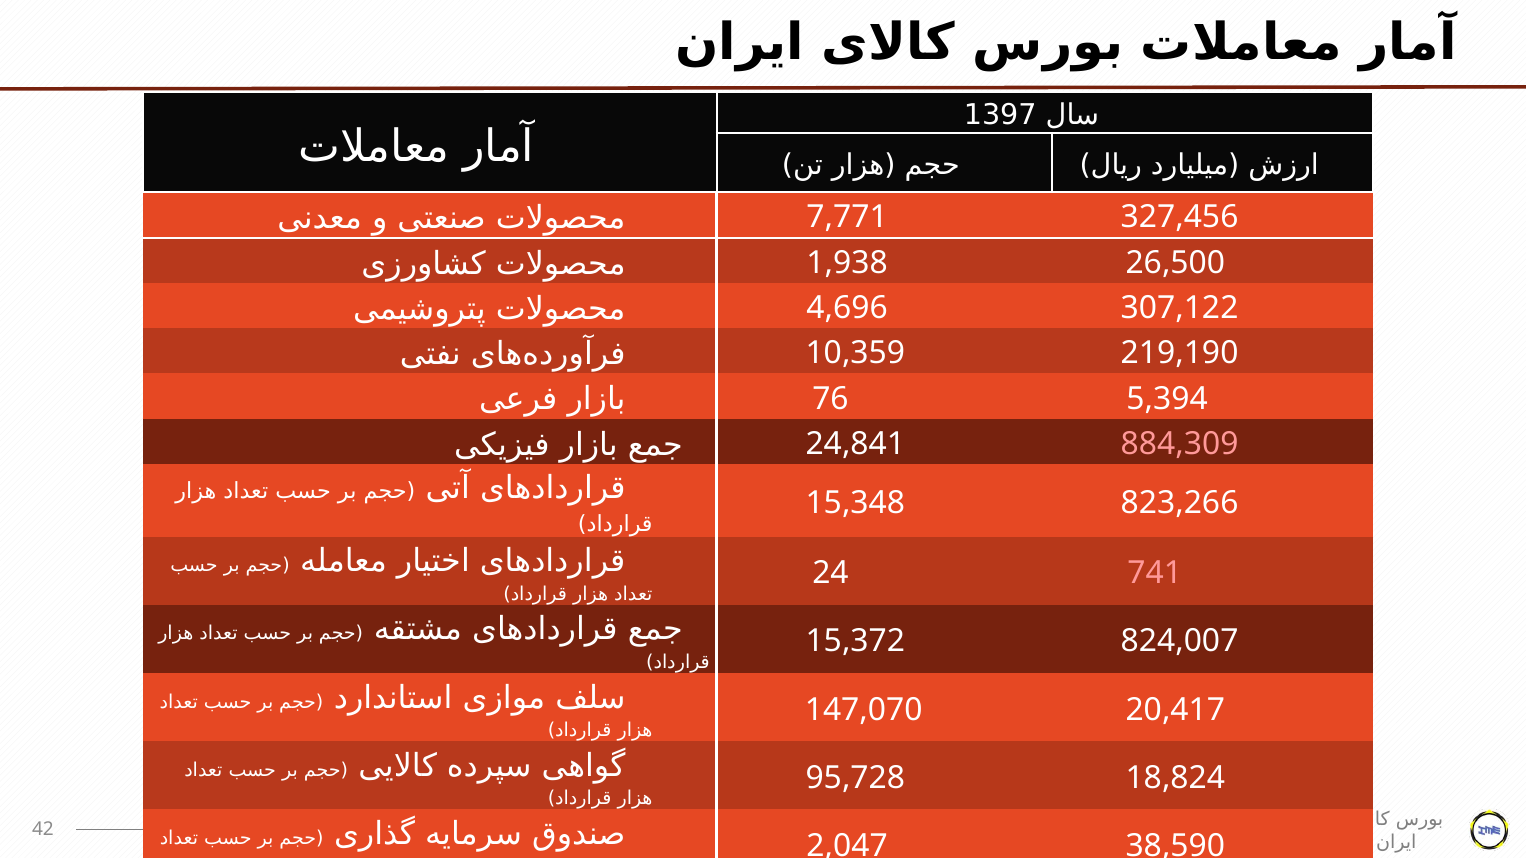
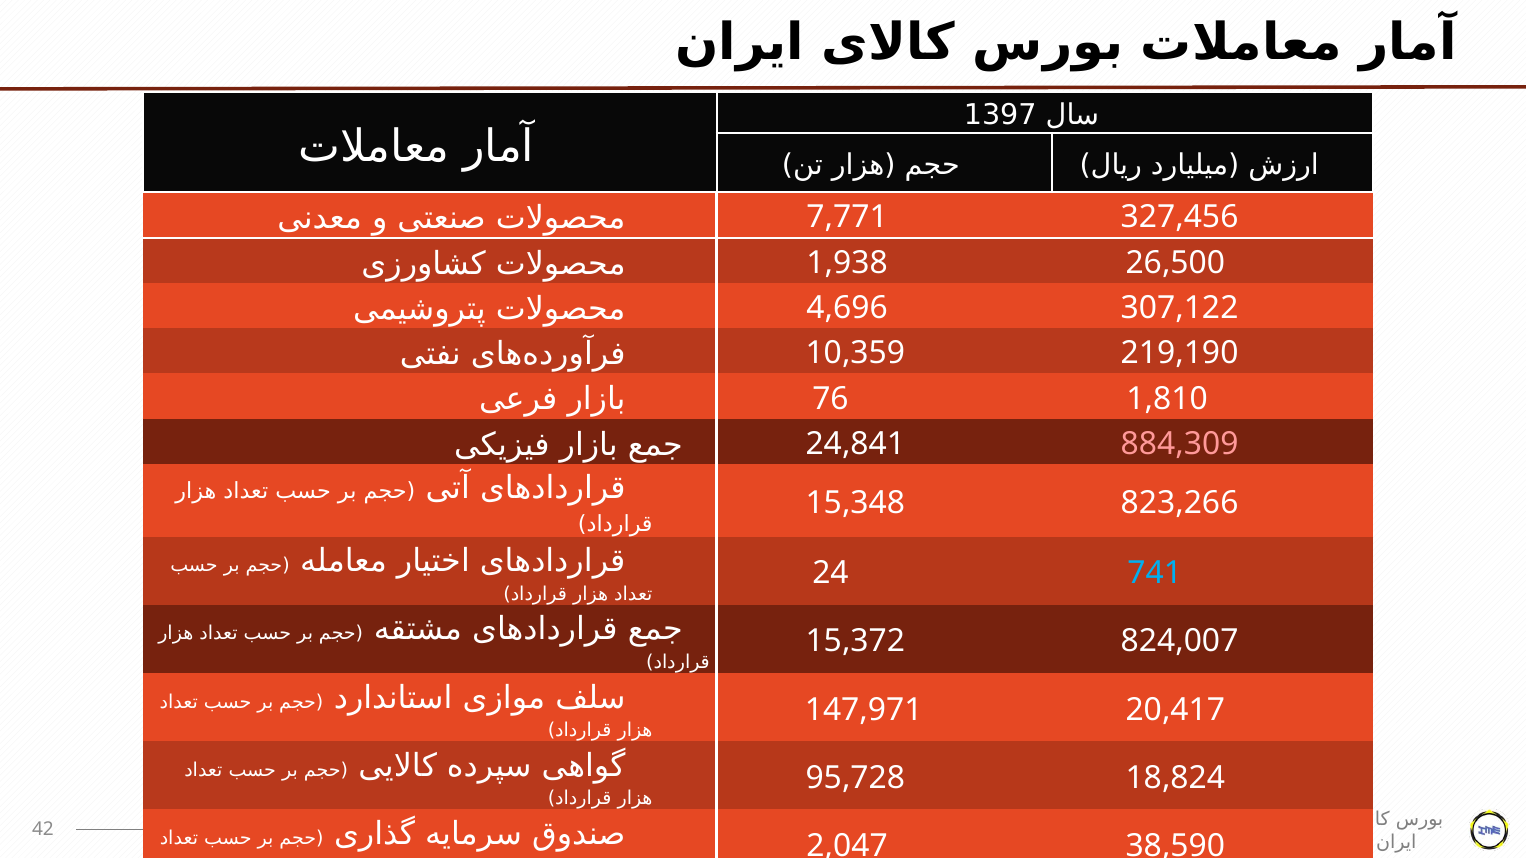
5,394: 5,394 -> 1,810
741 colour: pink -> light blue
147,070: 147,070 -> 147,971
